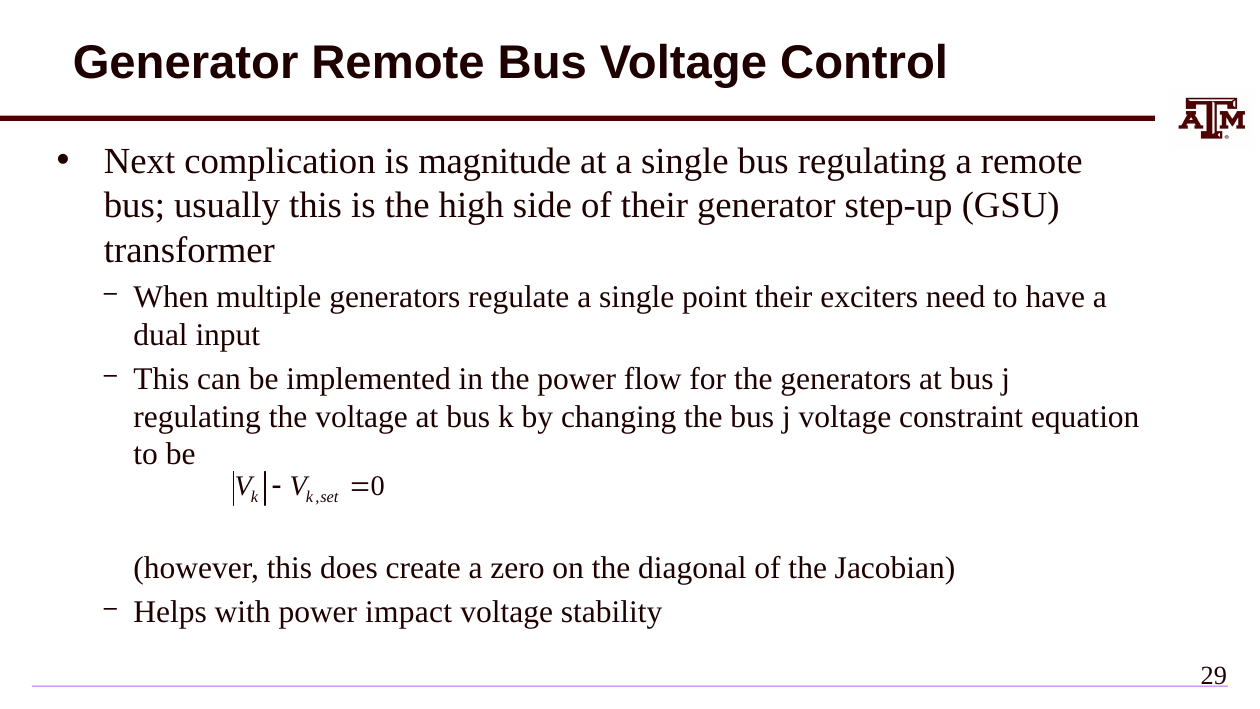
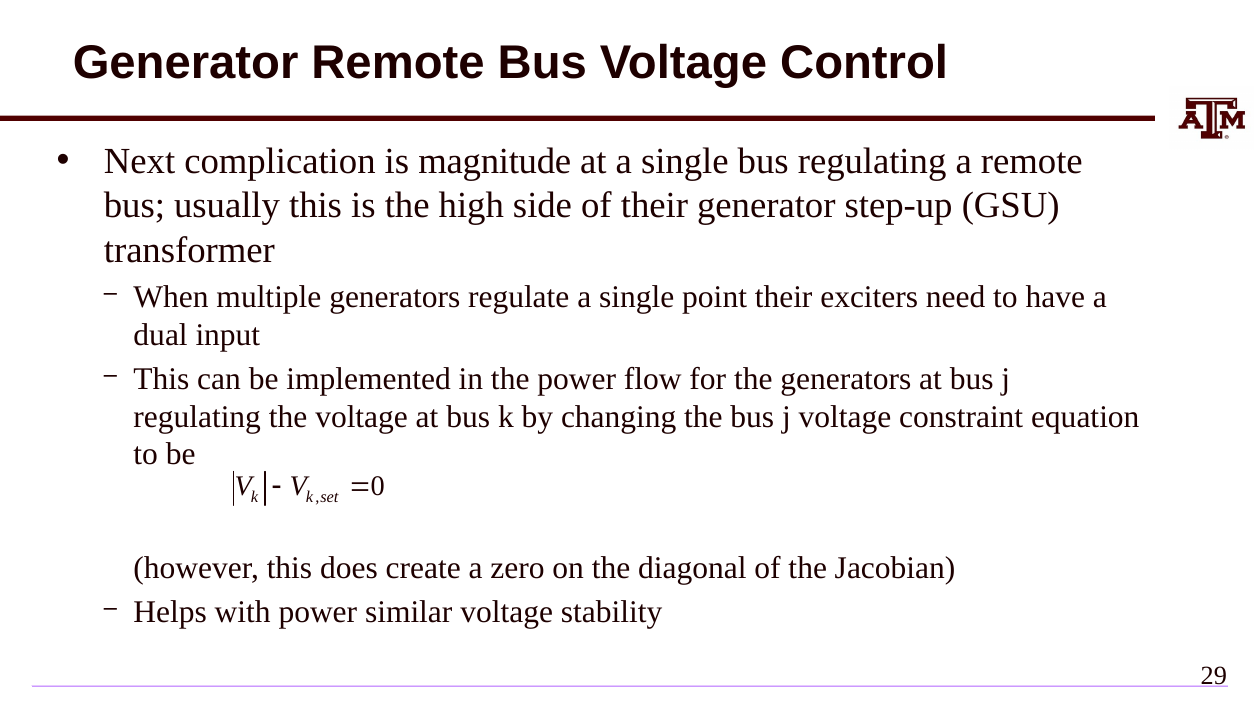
impact: impact -> similar
